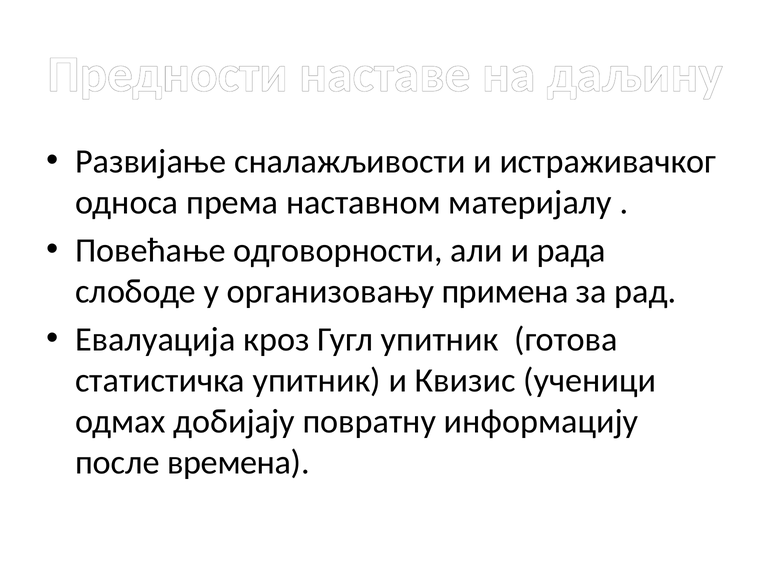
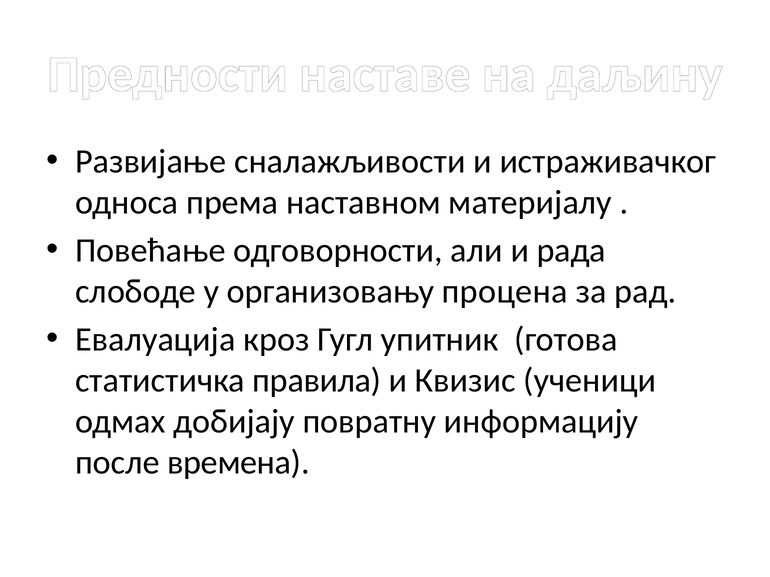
примена: примена -> процена
статистичка упитник: упитник -> правила
